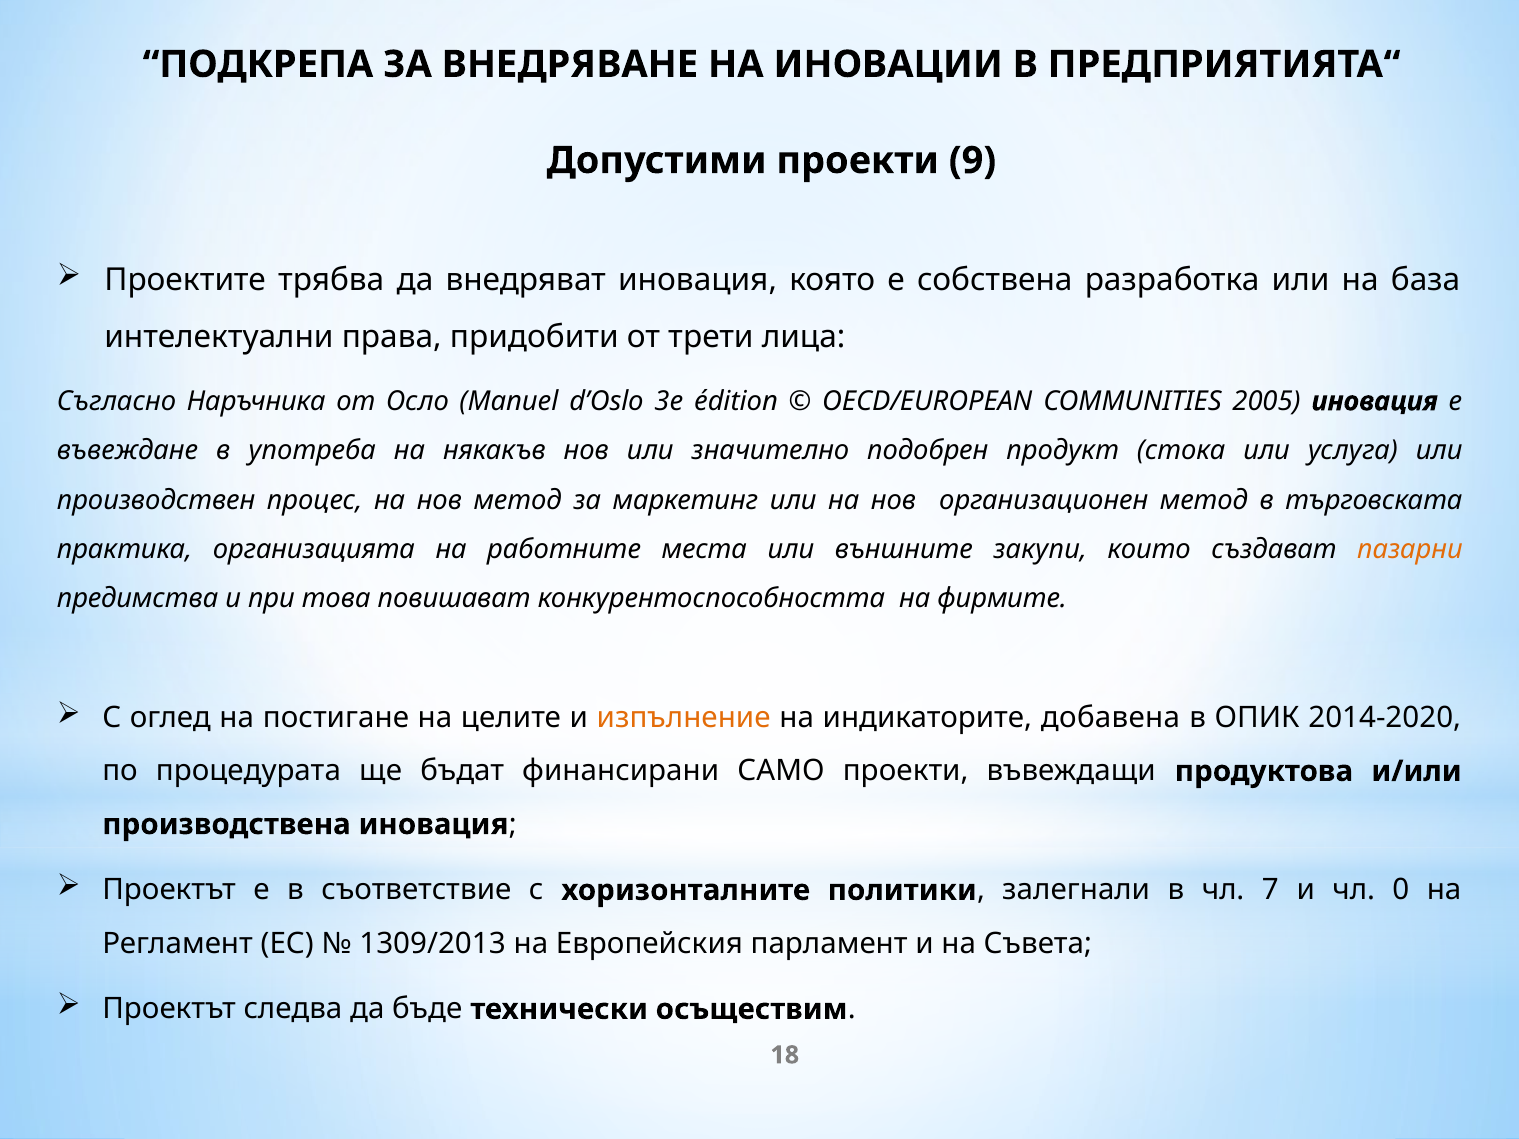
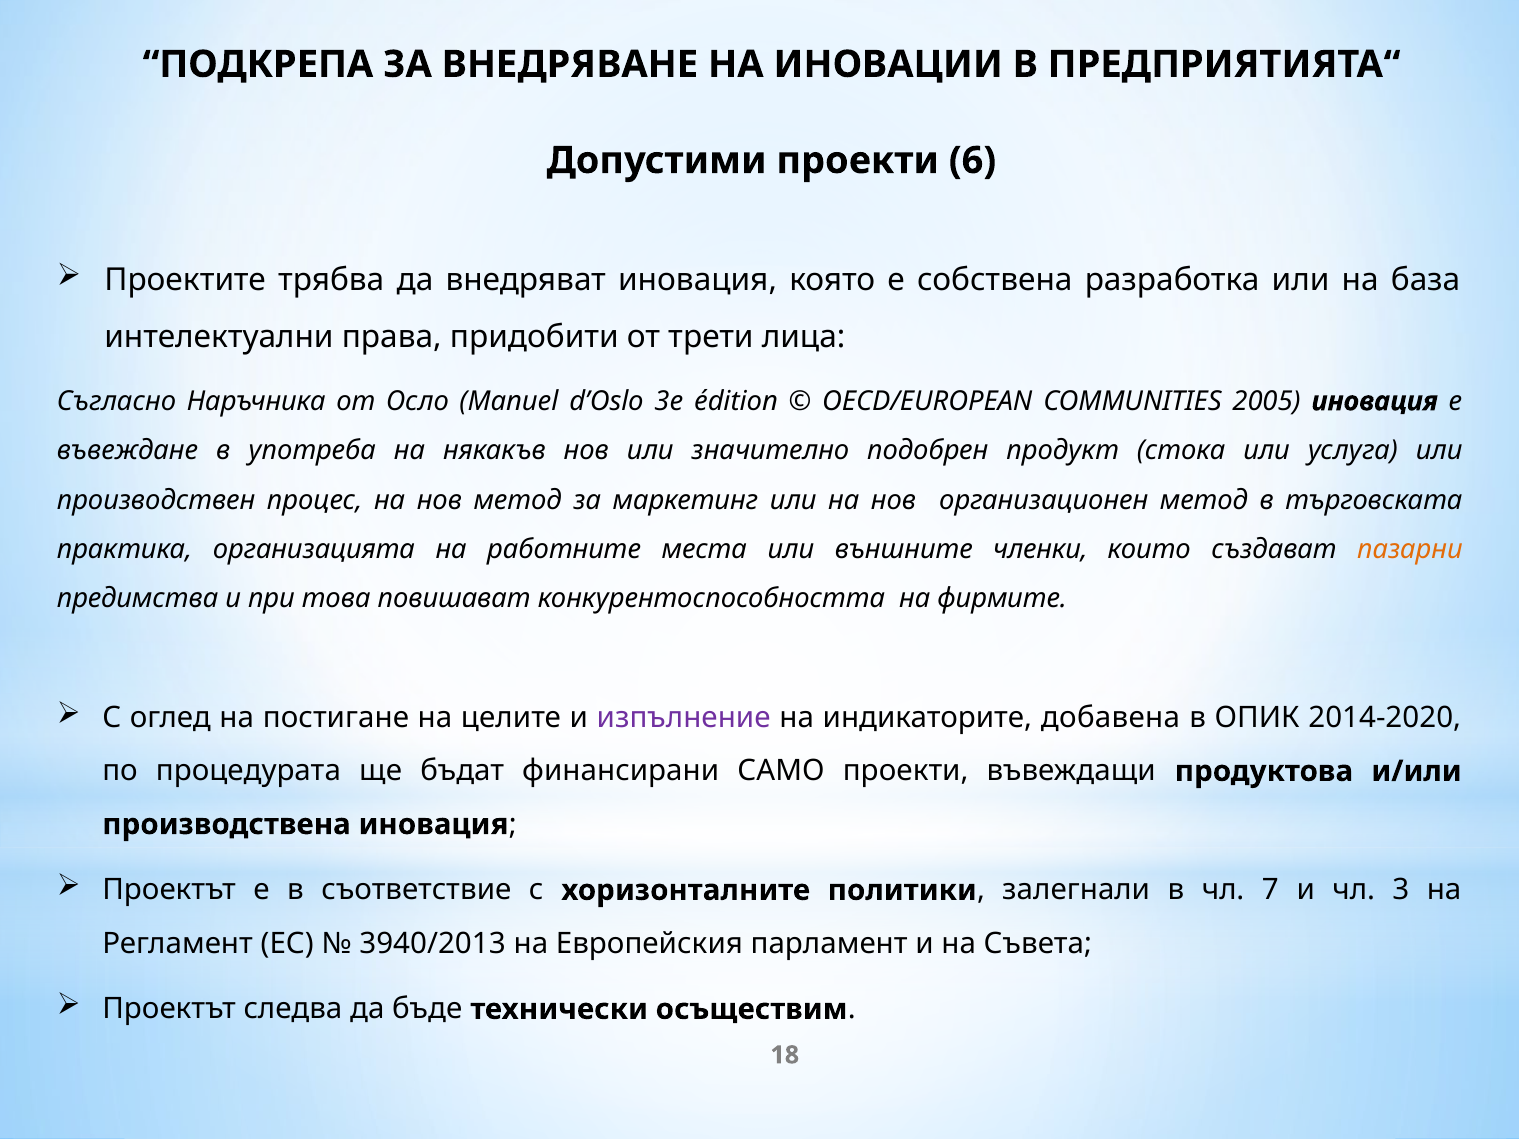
9: 9 -> 6
закупи: закупи -> членки
изпълнение colour: orange -> purple
0: 0 -> 3
1309/2013: 1309/2013 -> 3940/2013
